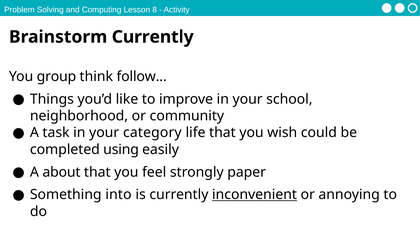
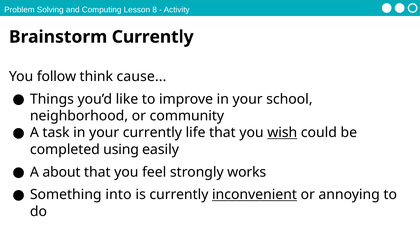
group: group -> follow
follow: follow -> cause
your category: category -> currently
wish underline: none -> present
paper: paper -> works
